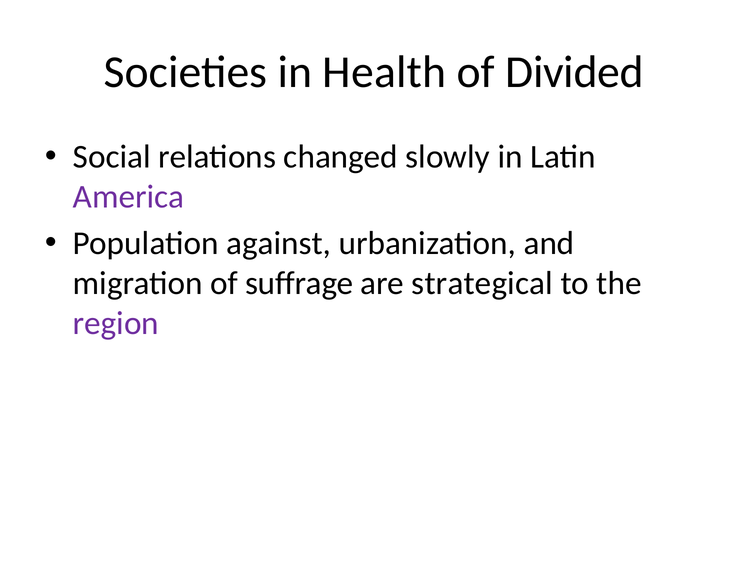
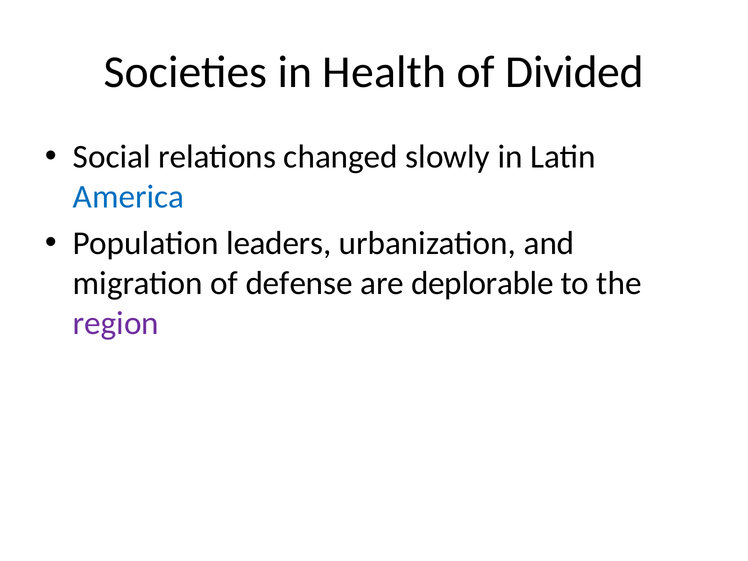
America colour: purple -> blue
against: against -> leaders
suffrage: suffrage -> defense
strategical: strategical -> deplorable
